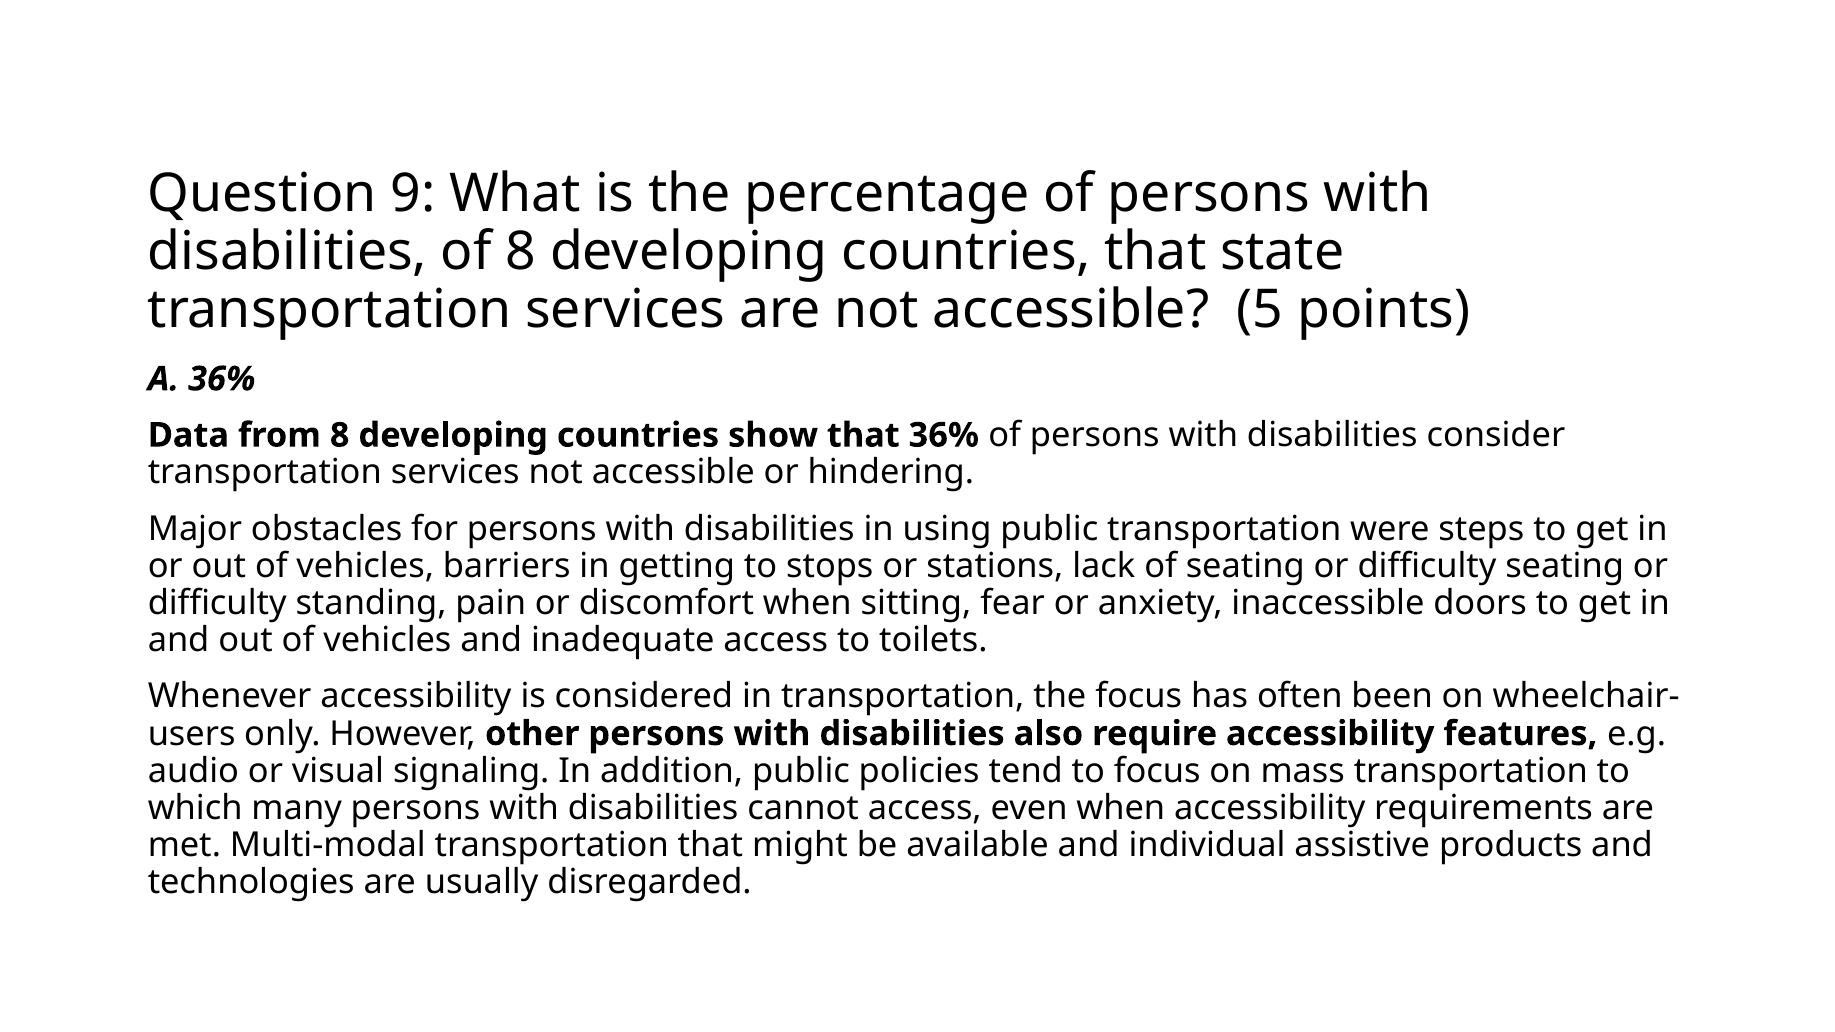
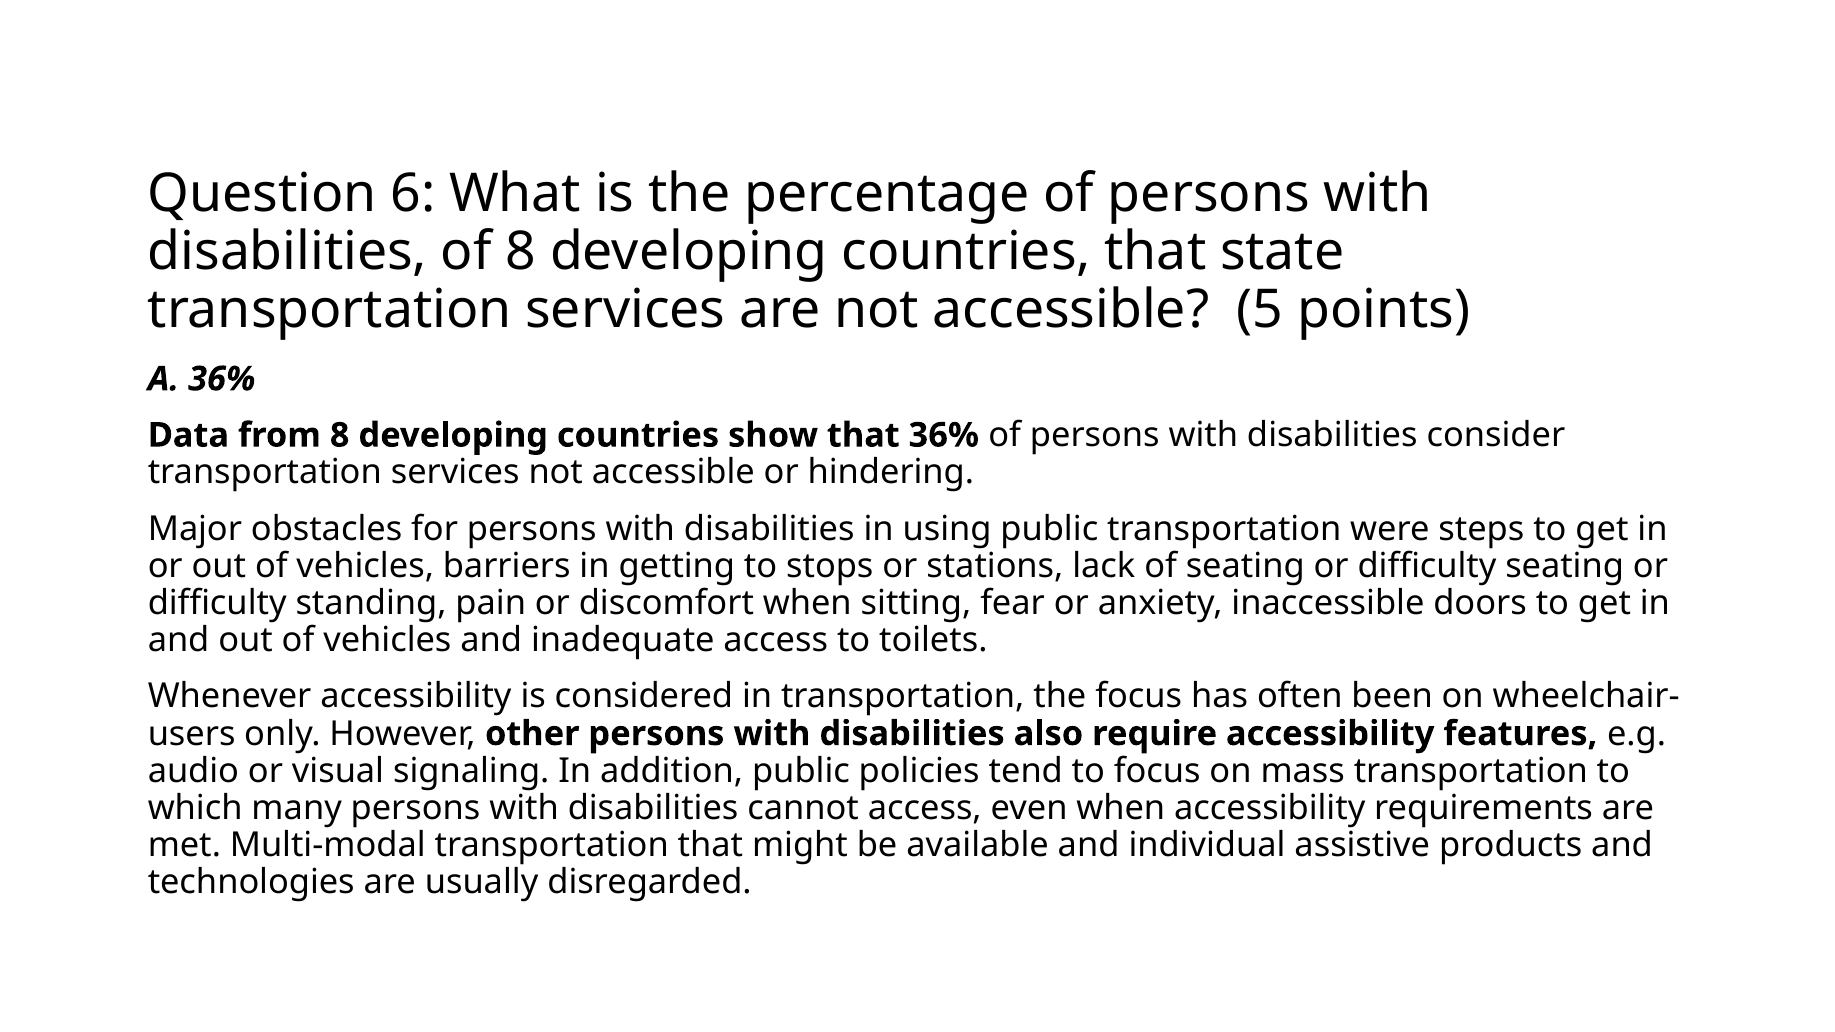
9: 9 -> 6
